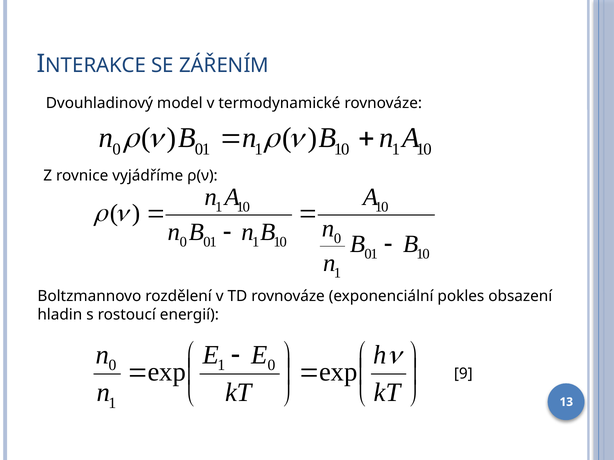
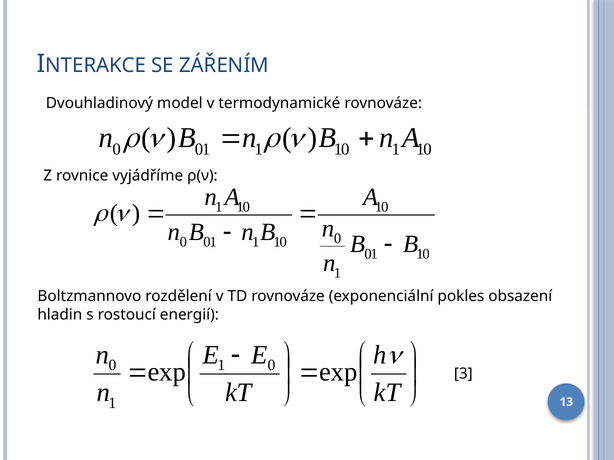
9: 9 -> 3
